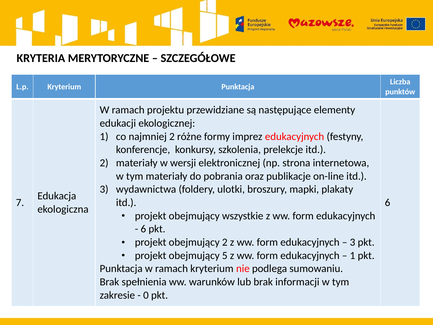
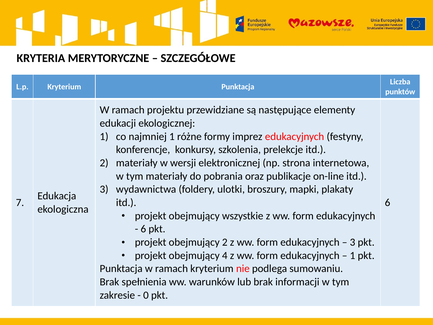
najmniej 2: 2 -> 1
5: 5 -> 4
